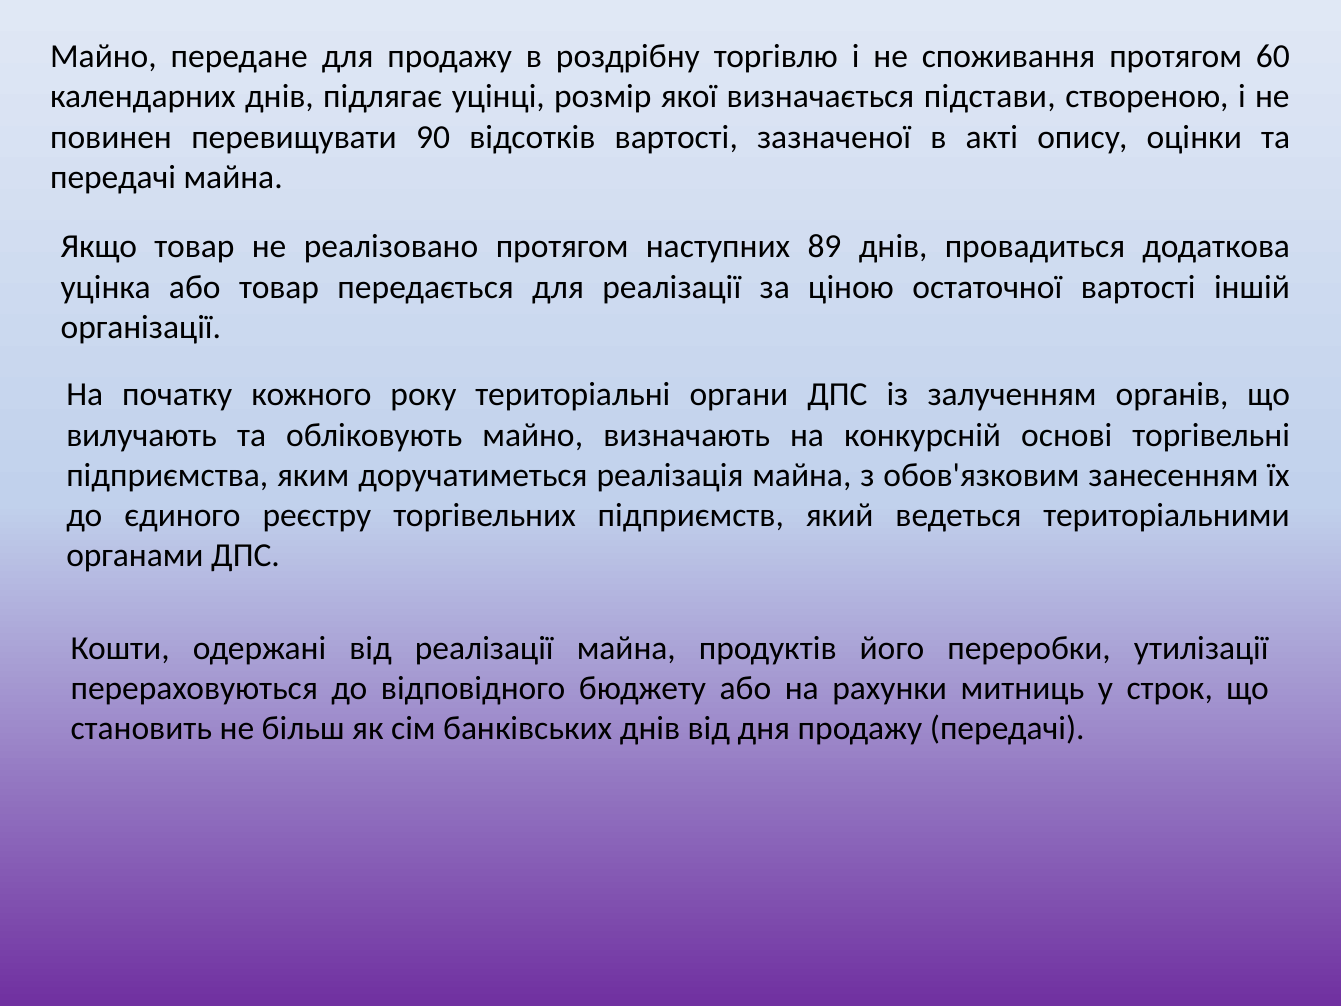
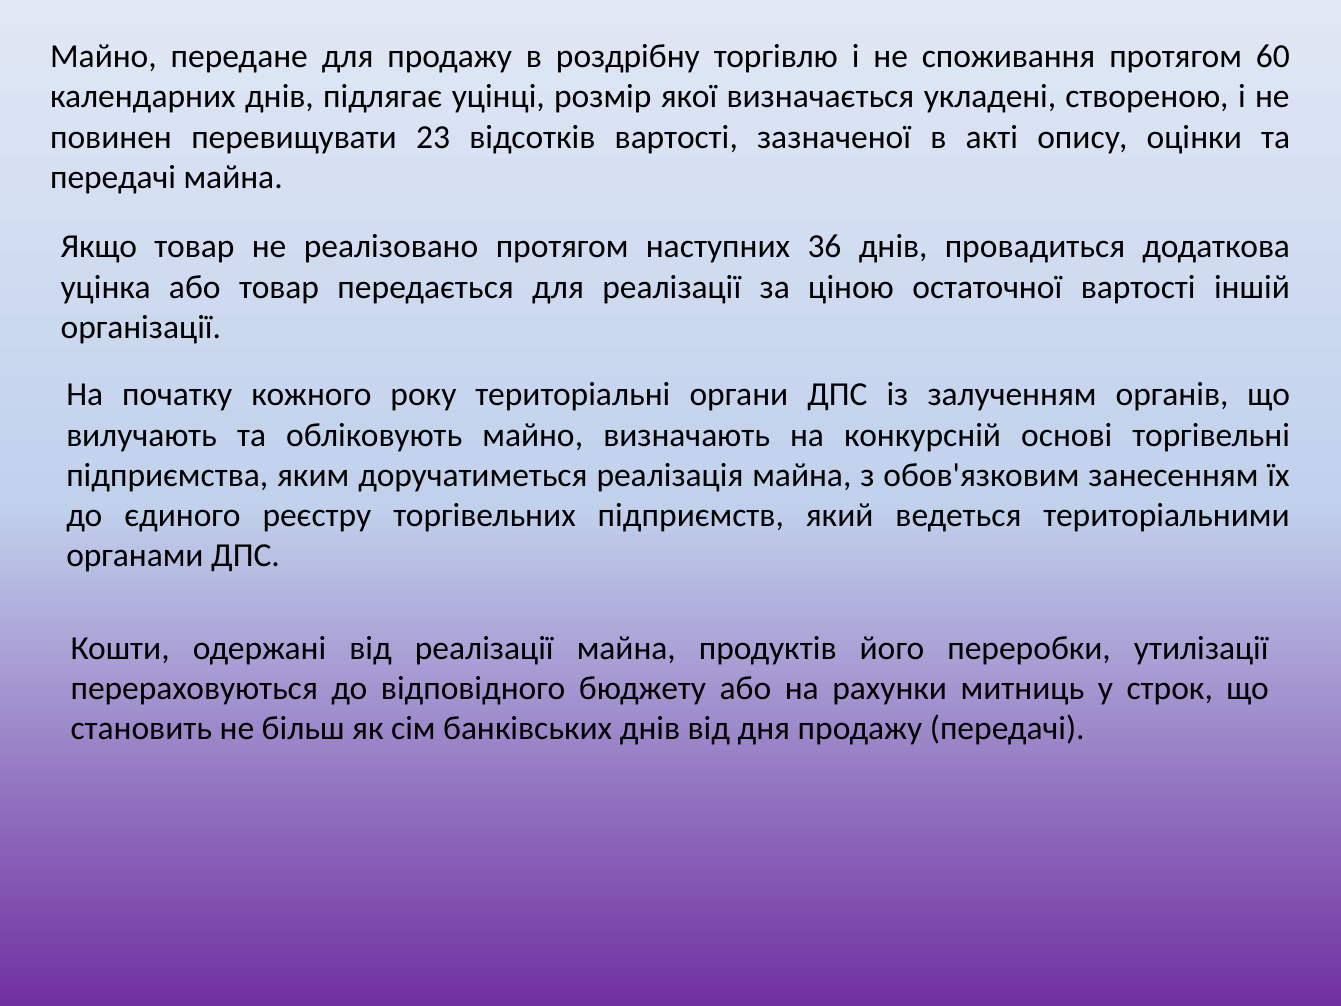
підстави: підстави -> укладені
90: 90 -> 23
89: 89 -> 36
